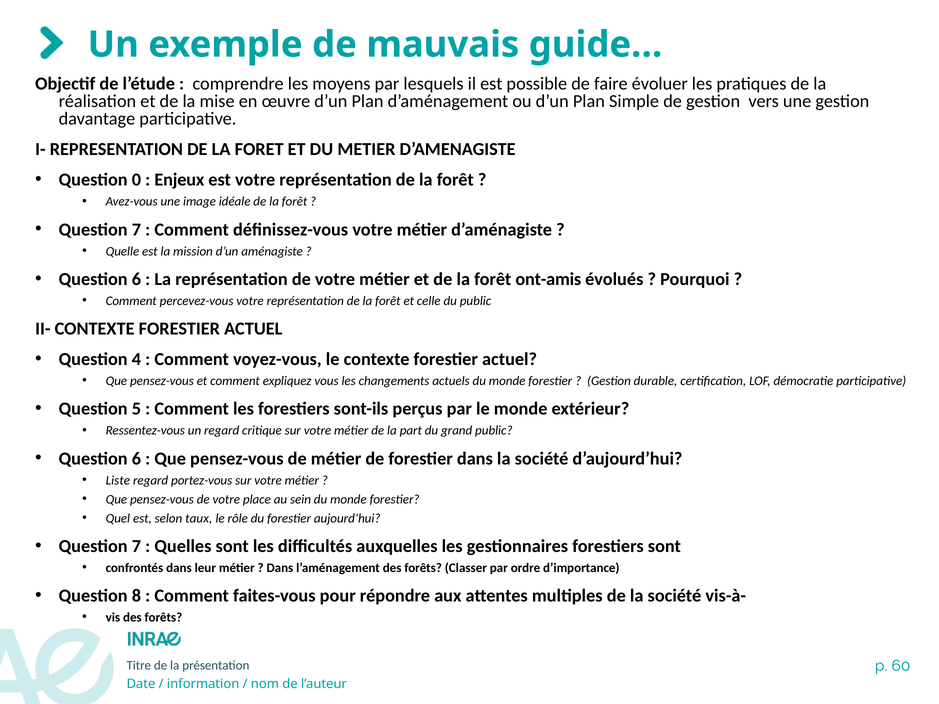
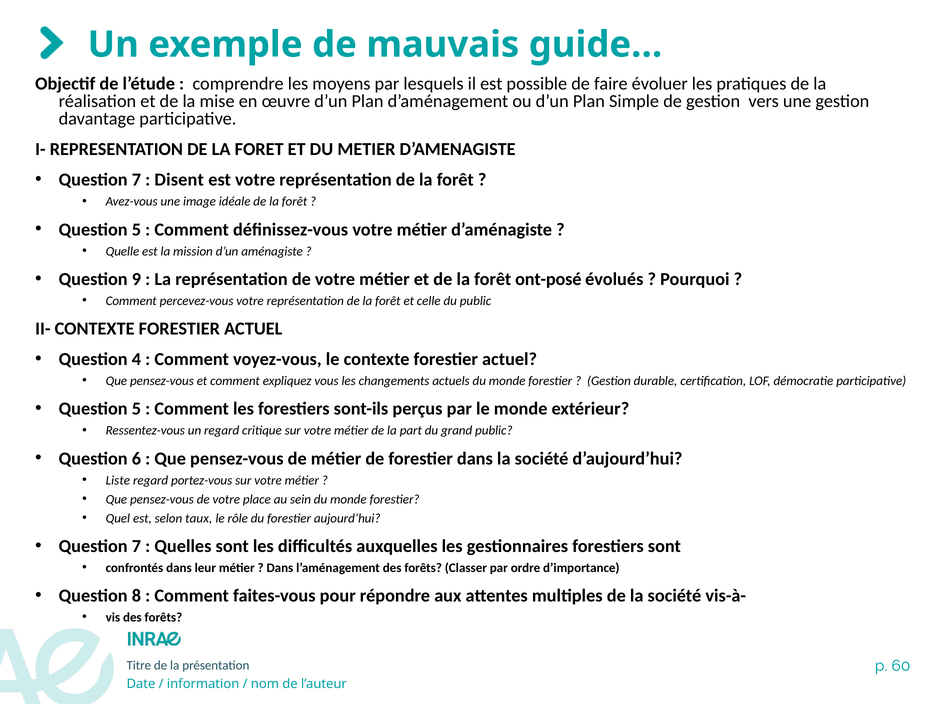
0 at (136, 180): 0 -> 7
Enjeux: Enjeux -> Disent
7 at (136, 230): 7 -> 5
6 at (136, 279): 6 -> 9
ont-amis: ont-amis -> ont-posé
